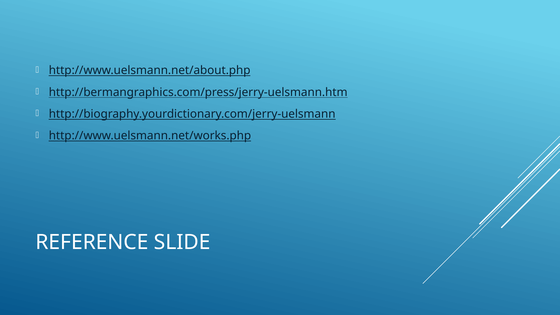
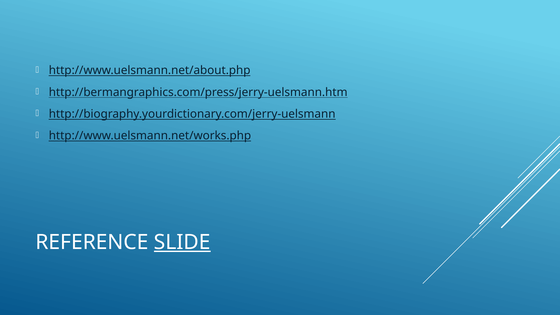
SLIDE underline: none -> present
